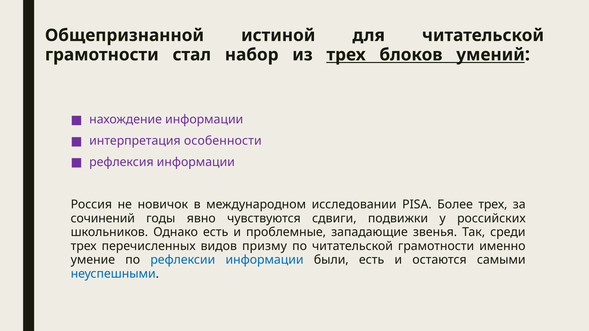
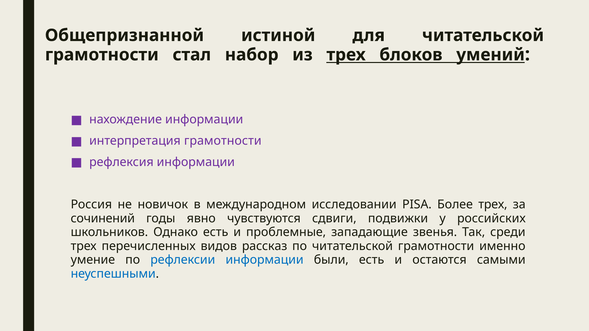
интерпретация особенности: особенности -> грамотности
призму: призму -> рассказ
